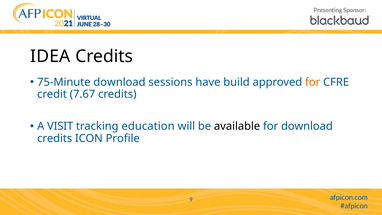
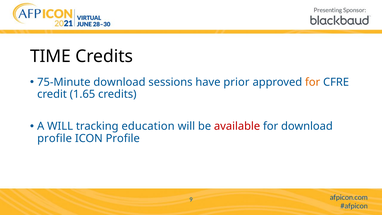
IDEA: IDEA -> TIME
build: build -> prior
7.67: 7.67 -> 1.65
A VISIT: VISIT -> WILL
available colour: black -> red
credits at (55, 138): credits -> profile
